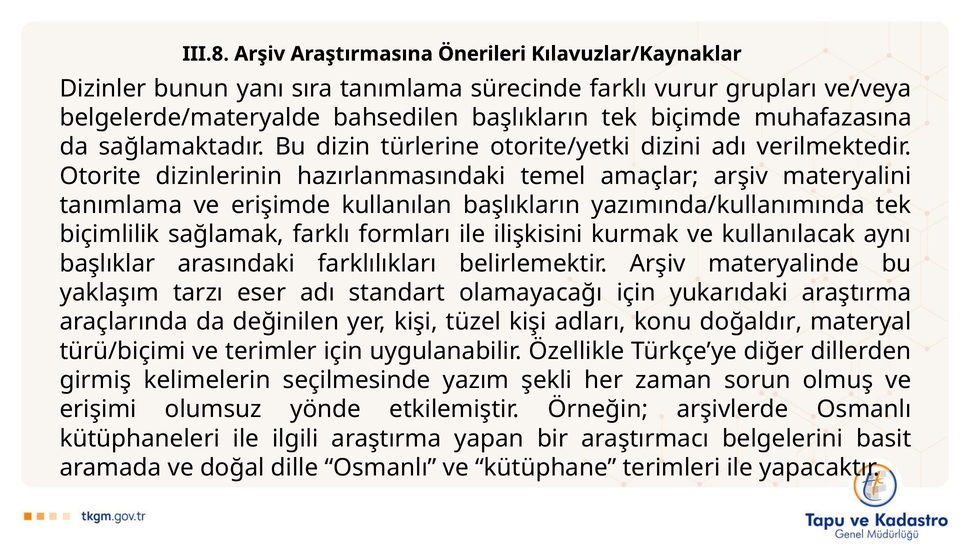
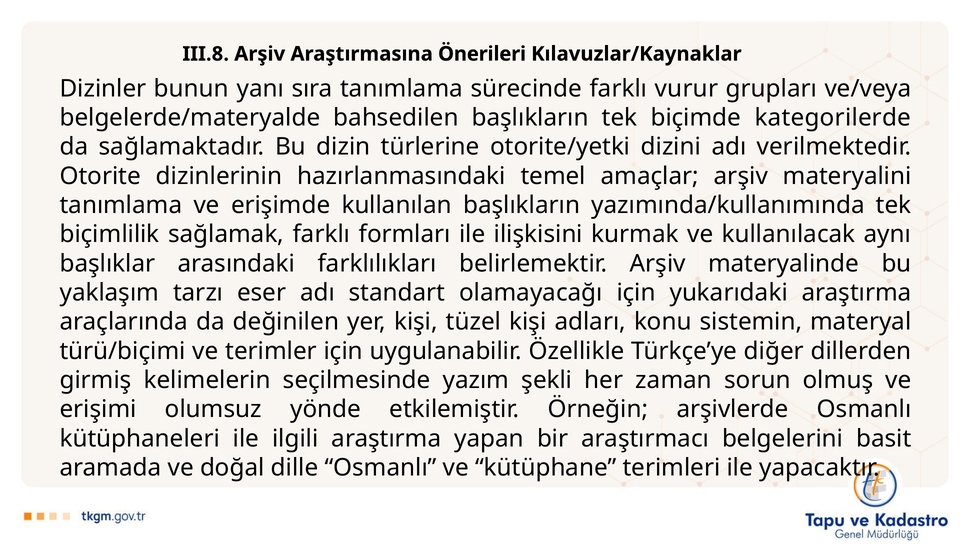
muhafazasına: muhafazasına -> kategorilerde
doğaldır: doğaldır -> sistemin
